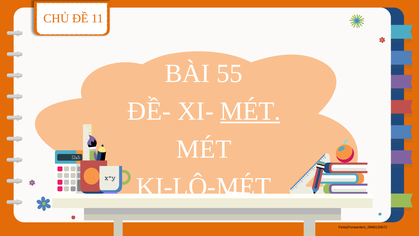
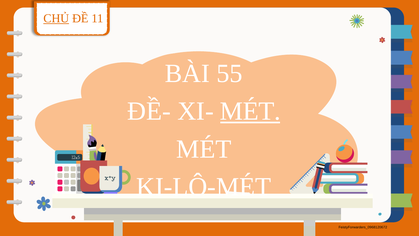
CHỦ underline: none -> present
